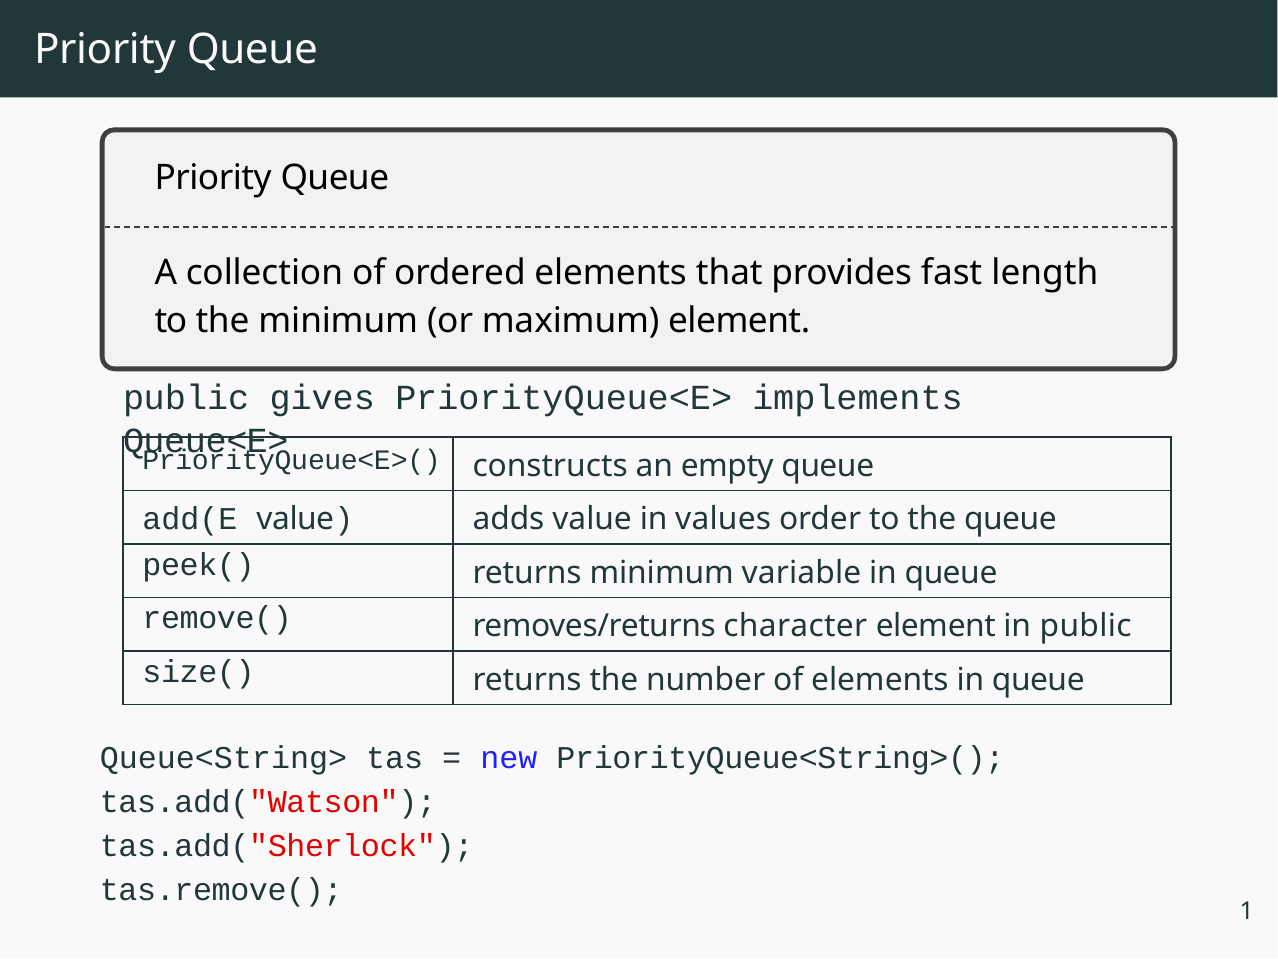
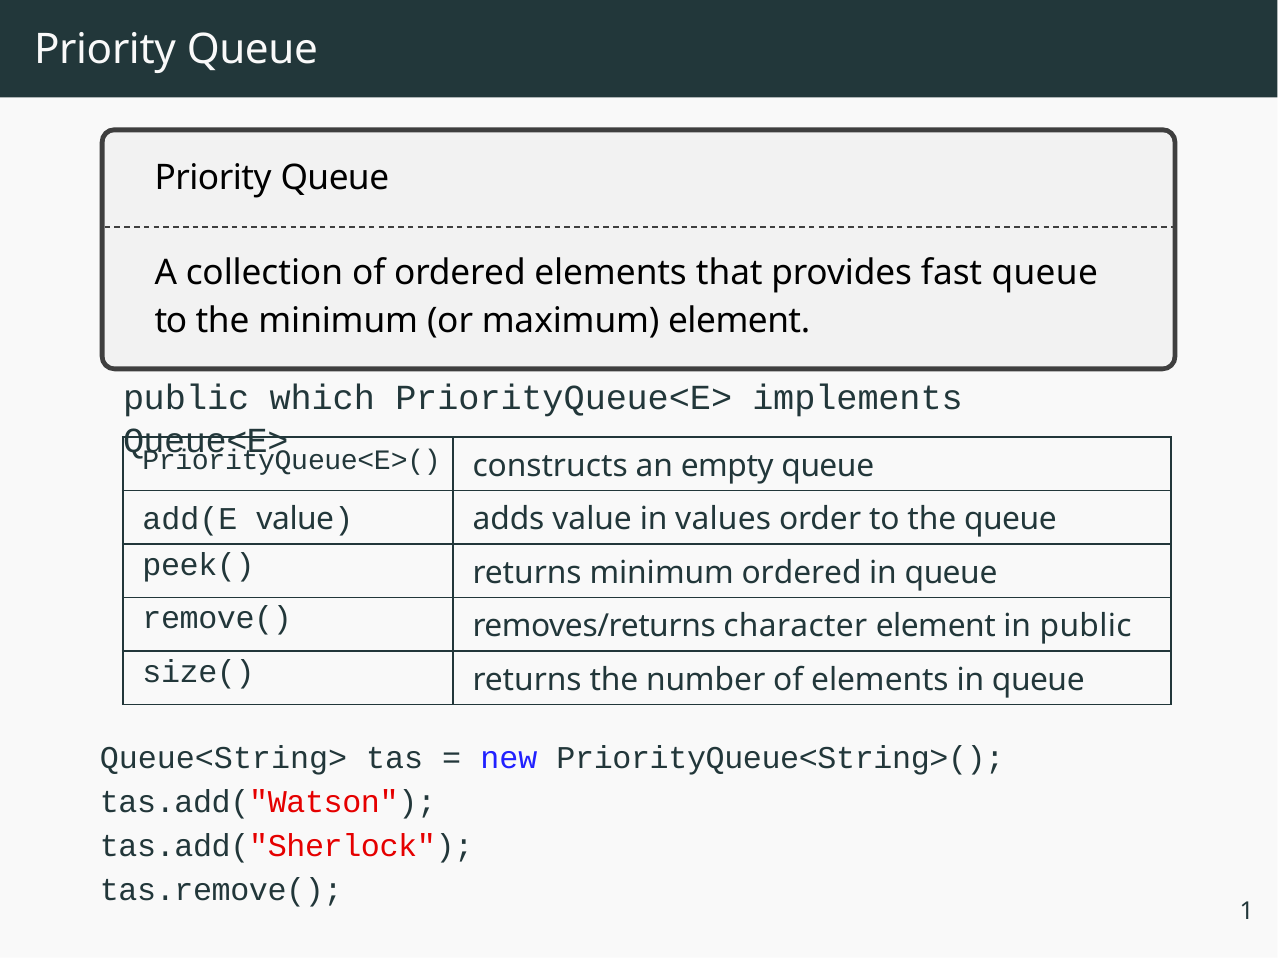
fast length: length -> queue
gives: gives -> which
minimum variable: variable -> ordered
